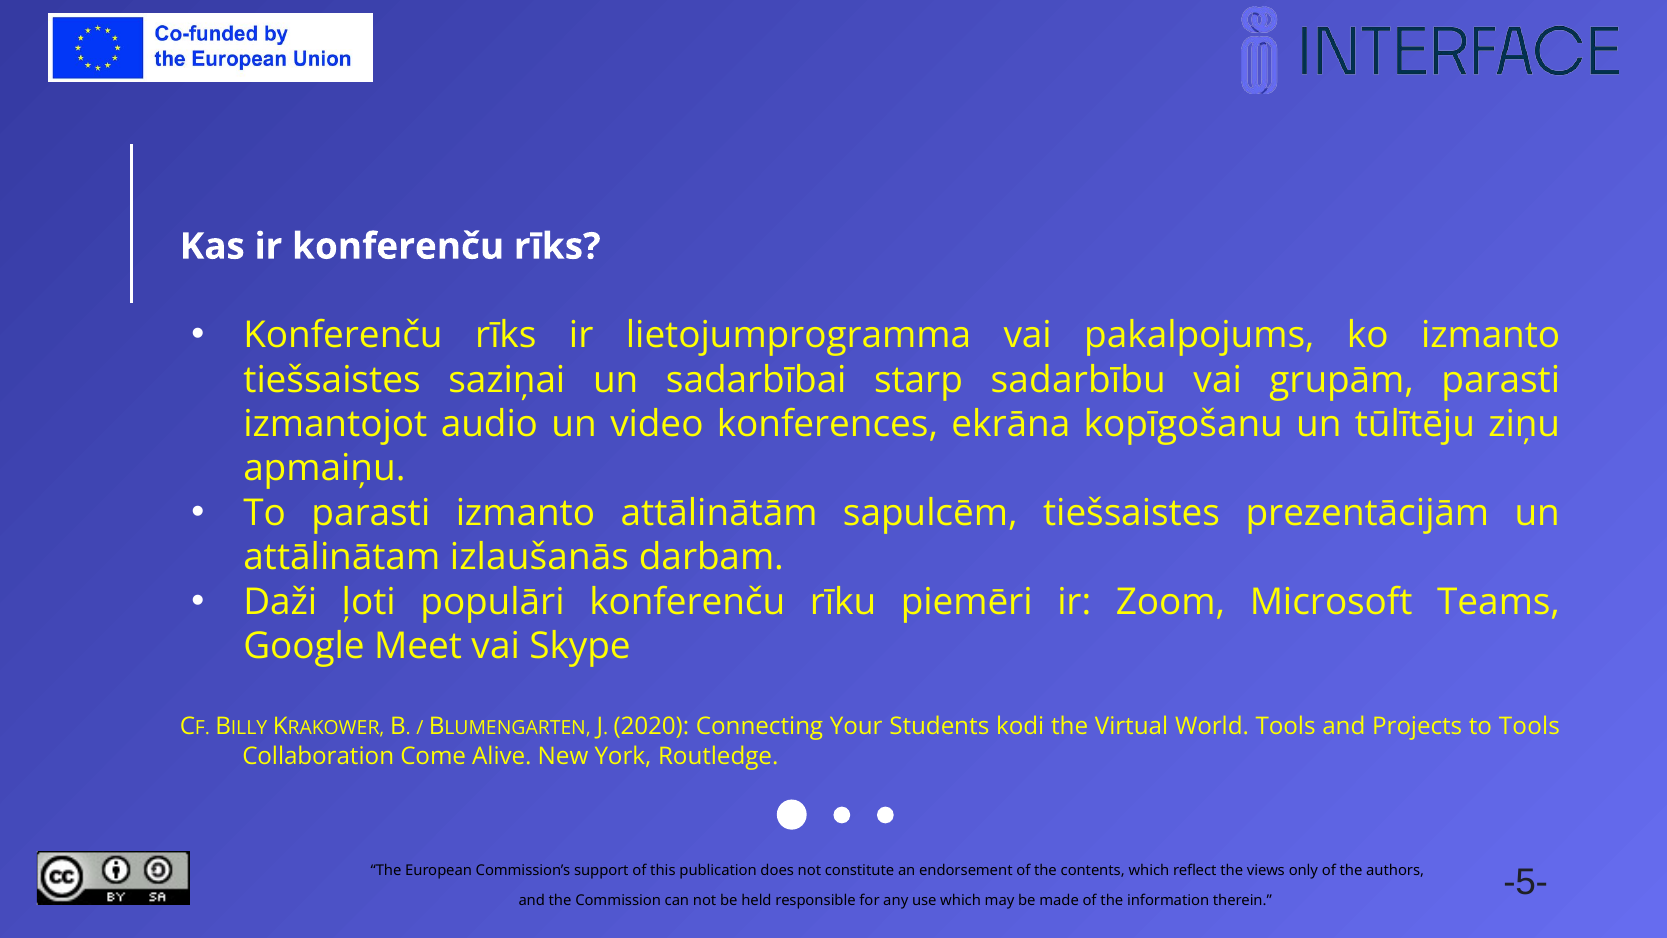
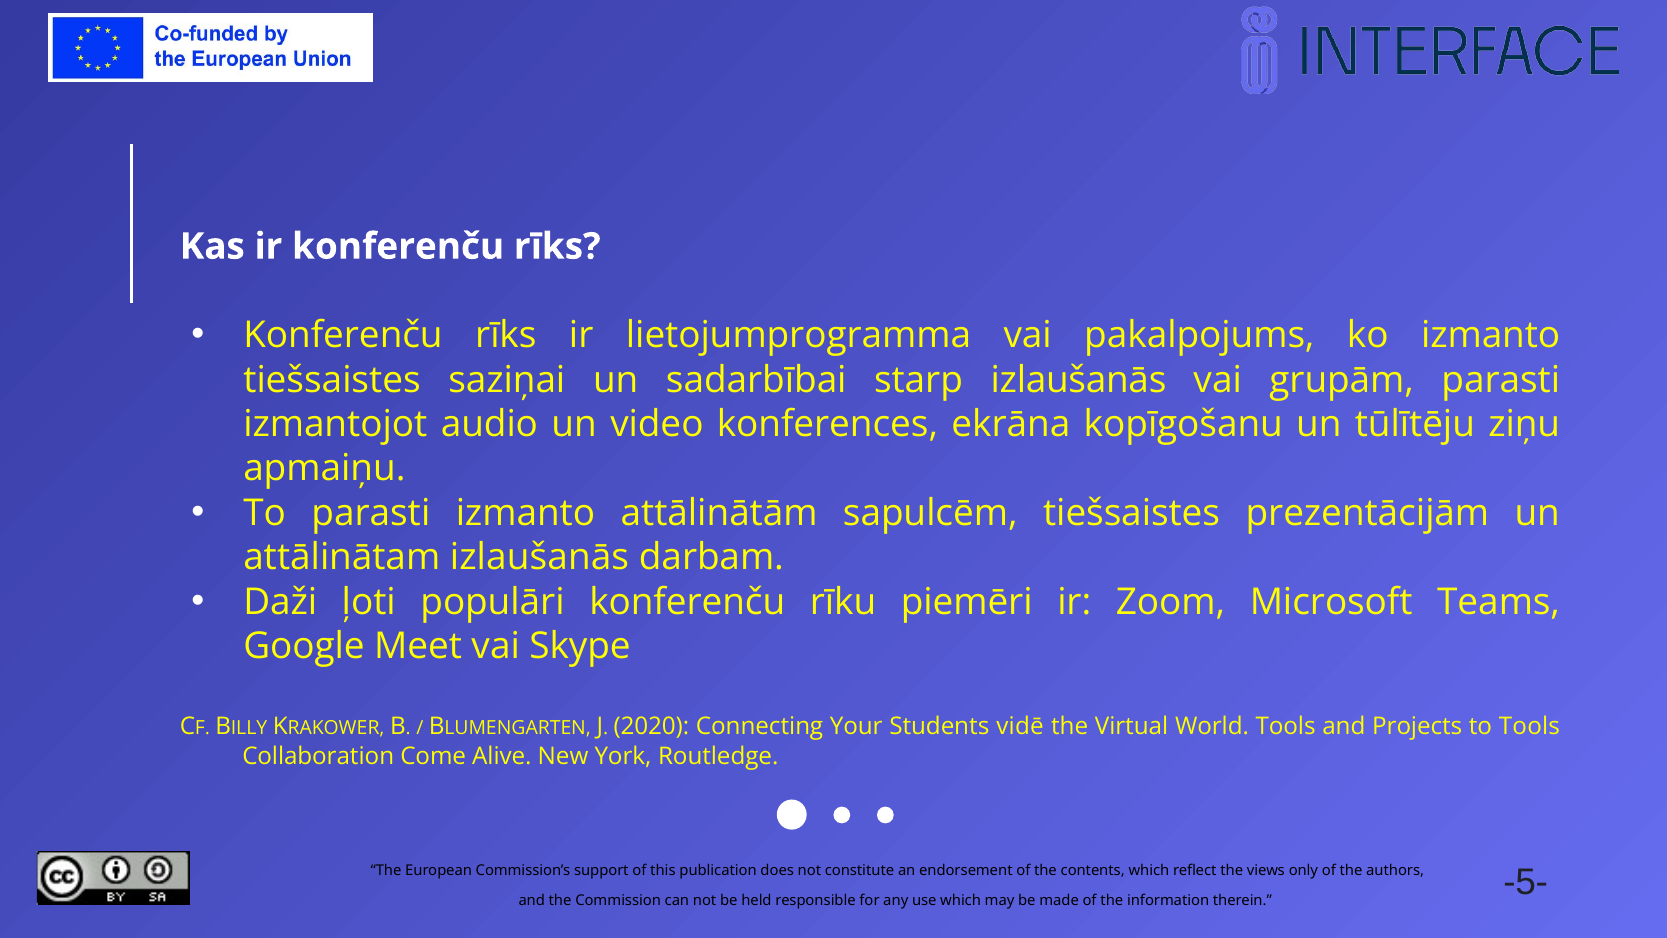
starp sadarbību: sadarbību -> izlaušanās
kodi: kodi -> vidē
